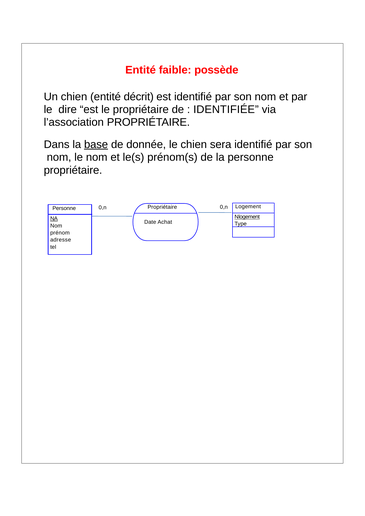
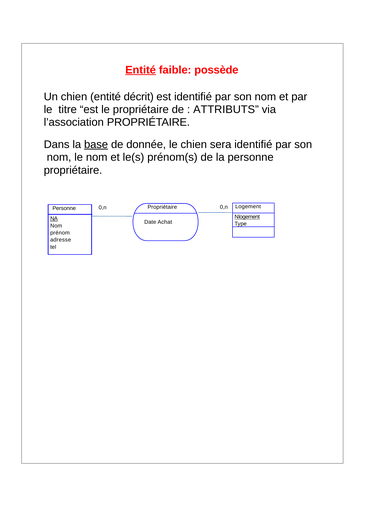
Entité at (141, 70) underline: none -> present
dire: dire -> titre
IDENTIFIÉE: IDENTIFIÉE -> ATTRIBUTS
